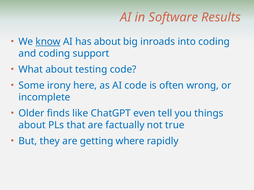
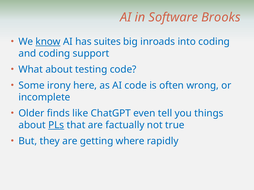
Results: Results -> Brooks
has about: about -> suites
PLs underline: none -> present
